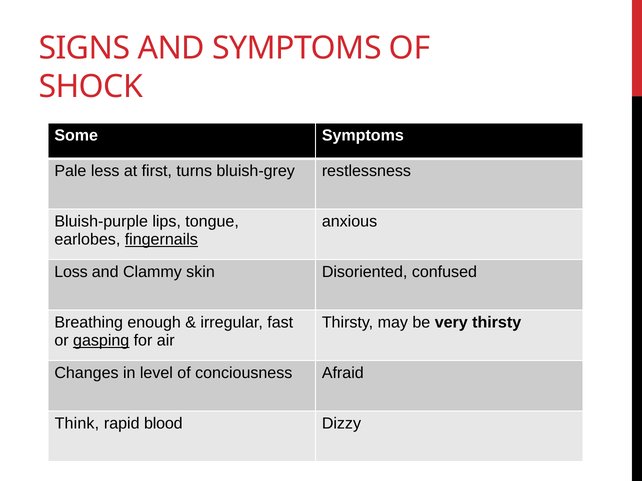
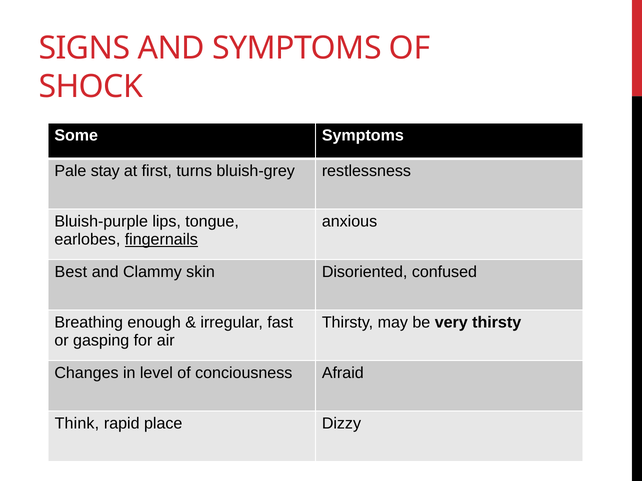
less: less -> stay
Loss: Loss -> Best
gasping underline: present -> none
blood: blood -> place
